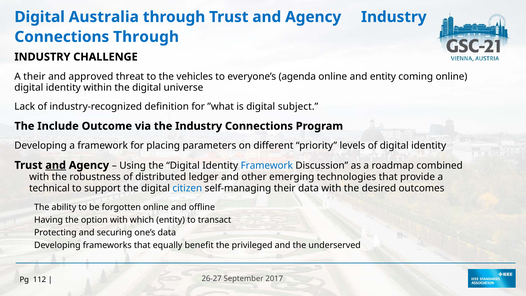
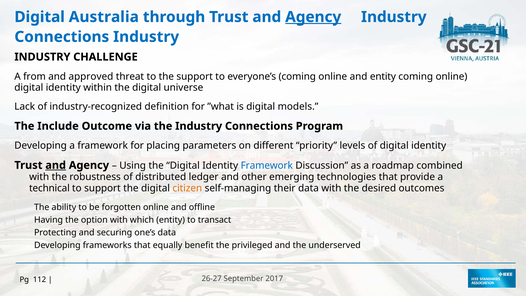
Agency at (313, 17) underline: none -> present
Connections Through: Through -> Industry
A their: their -> from
the vehicles: vehicles -> support
everyone’s agenda: agenda -> coming
subject: subject -> models
citizen colour: blue -> orange
